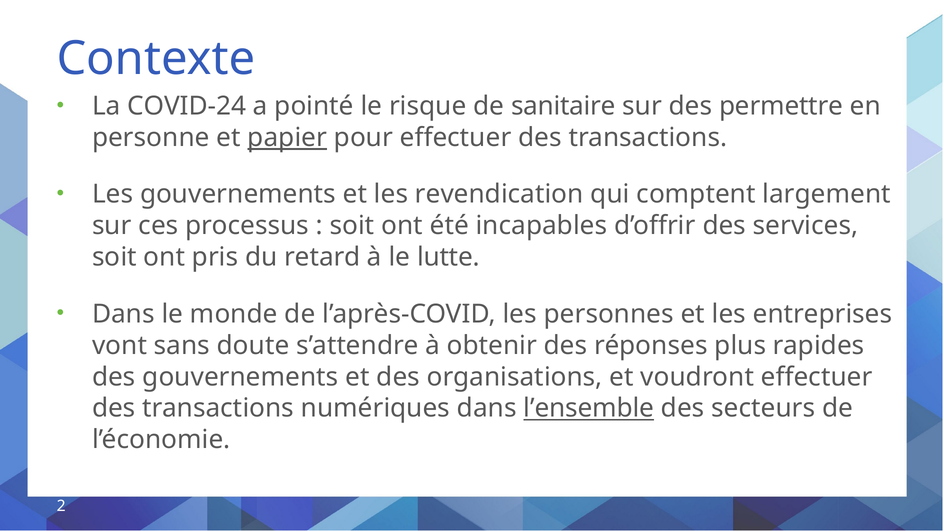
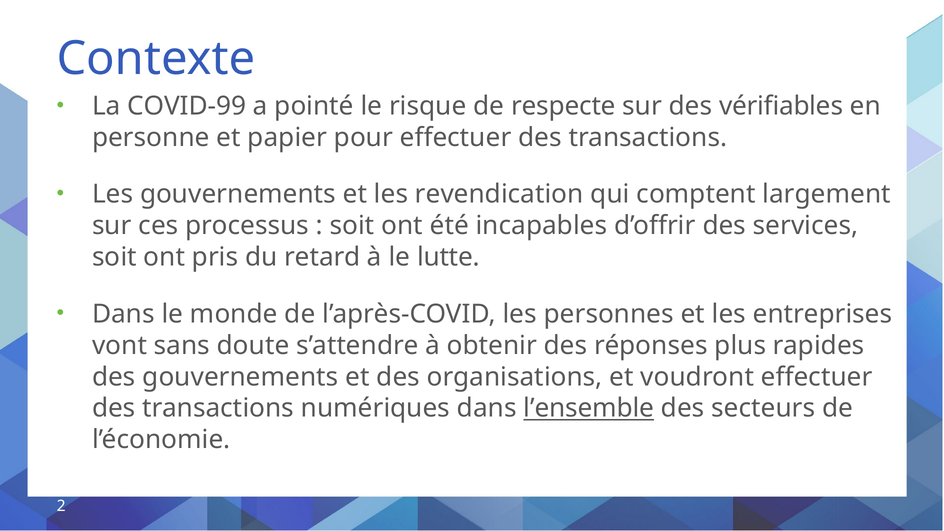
COVID-24: COVID-24 -> COVID-99
sanitaire: sanitaire -> respecte
permettre: permettre -> vérifiables
papier underline: present -> none
